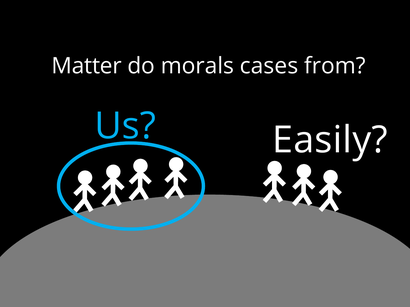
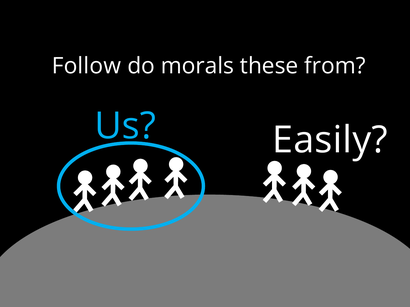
Matter: Matter -> Follow
cases: cases -> these
